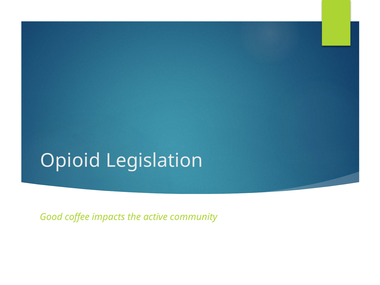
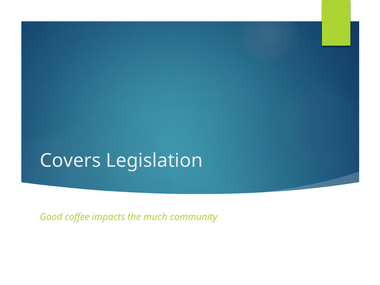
Opioid: Opioid -> Covers
active: active -> much
